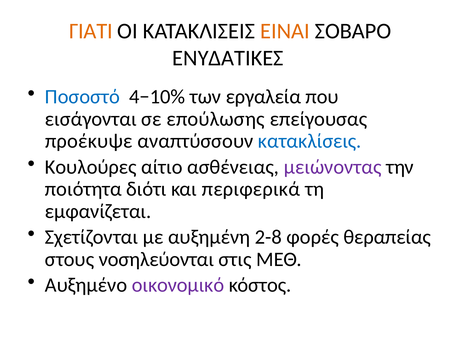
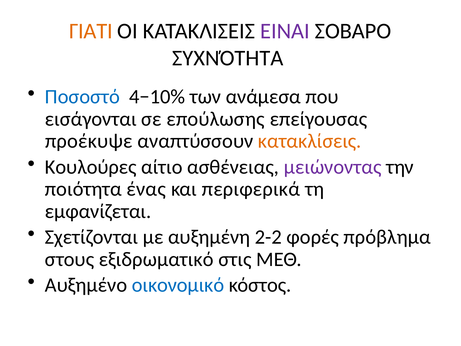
ΕΙΝΑΙ colour: orange -> purple
ΕΝΥΔΑΤΙΚΕΣ: ΕΝΥΔΑΤΙΚΕΣ -> ΣΥΧΝΌΤΗΤΑ
εργαλεία: εργαλεία -> ανάμεσα
κατακλίσεις colour: blue -> orange
διότι: διότι -> ένας
2-8: 2-8 -> 2-2
θεραπείας: θεραπείας -> πρόβλημα
νοσηλεύονται: νοσηλεύονται -> εξιδρωματικό
οικονομικό colour: purple -> blue
